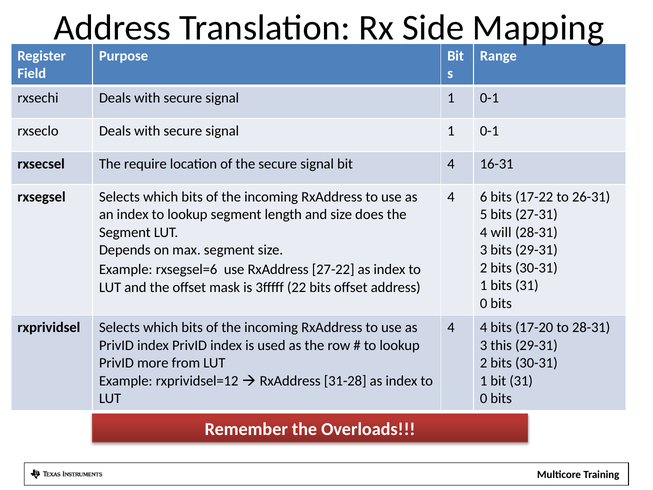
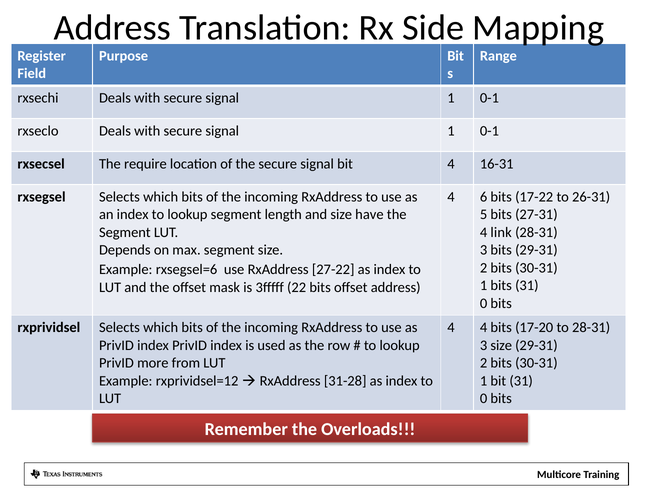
does: does -> have
will: will -> link
3 this: this -> size
